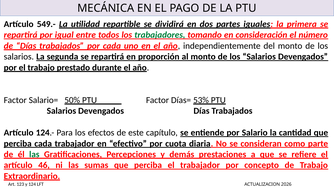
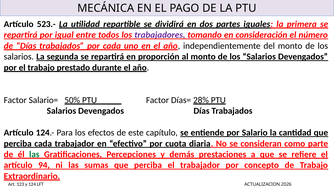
549.-: 549.- -> 523.-
trabajadores colour: green -> purple
53%: 53% -> 28%
46: 46 -> 94
